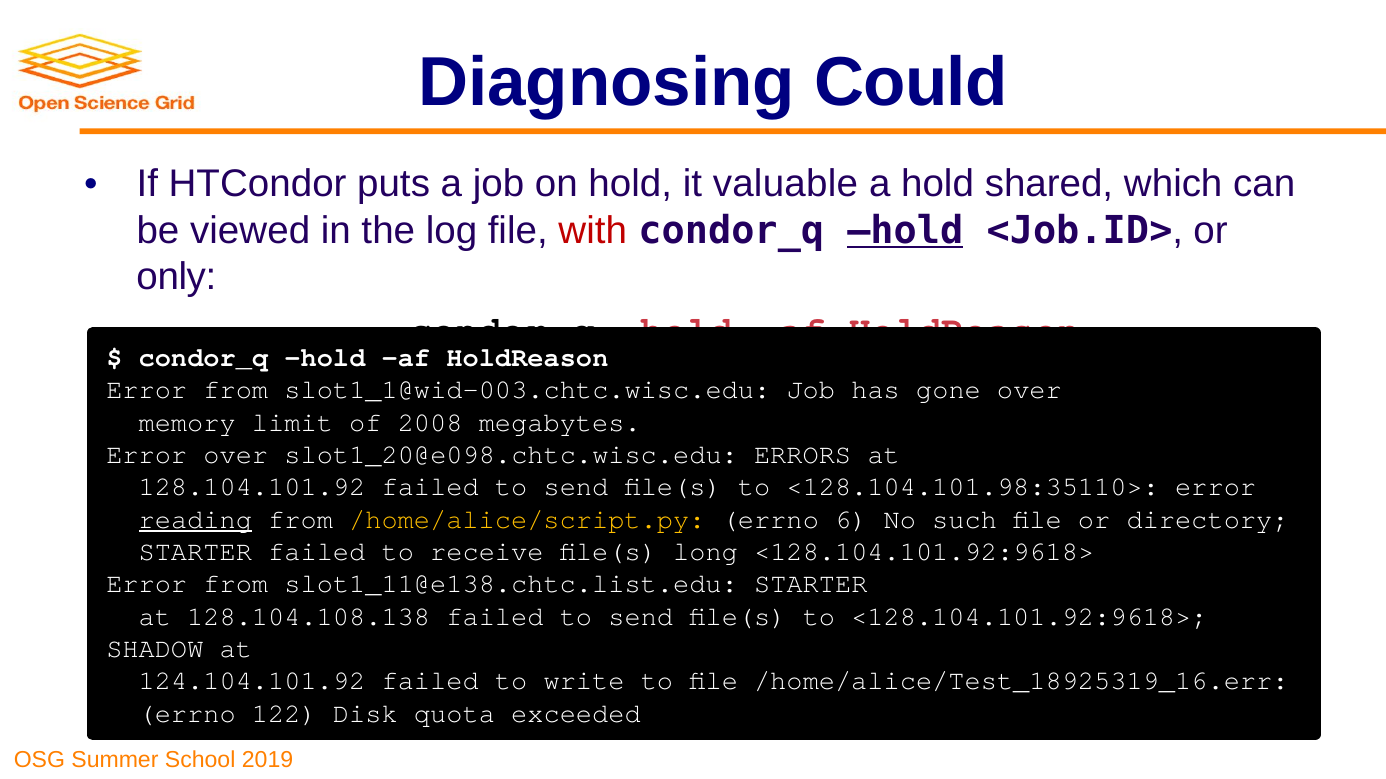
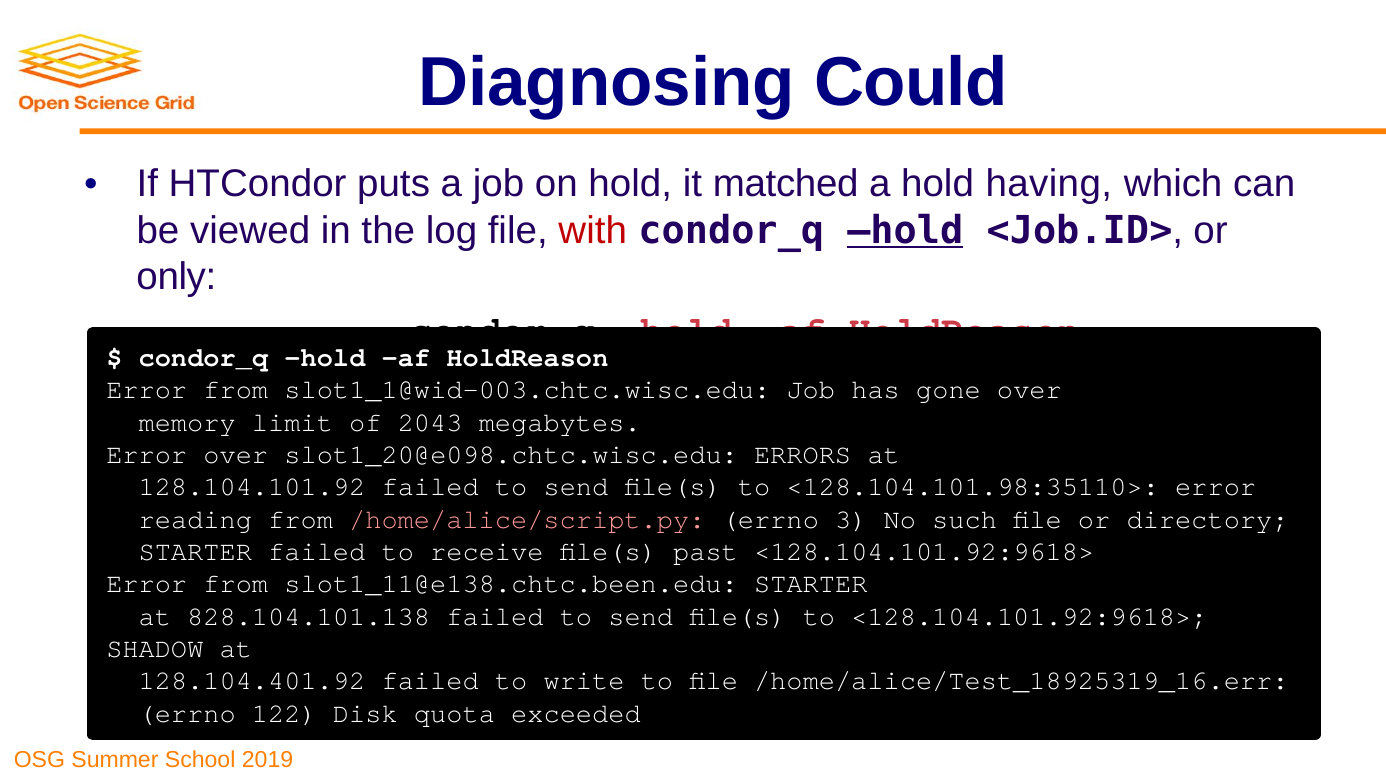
valuable: valuable -> matched
shared: shared -> having
2008: 2008 -> 2043
reading underline: present -> none
/home/alice/script.py colour: yellow -> pink
6: 6 -> 3
long: long -> past
slot1_11@e138.chtc.list.edu: slot1_11@e138.chtc.list.edu -> slot1_11@e138.chtc.been.edu
128.104.108.138: 128.104.108.138 -> 828.104.101.138
124.104.101.92: 124.104.101.92 -> 128.104.401.92
